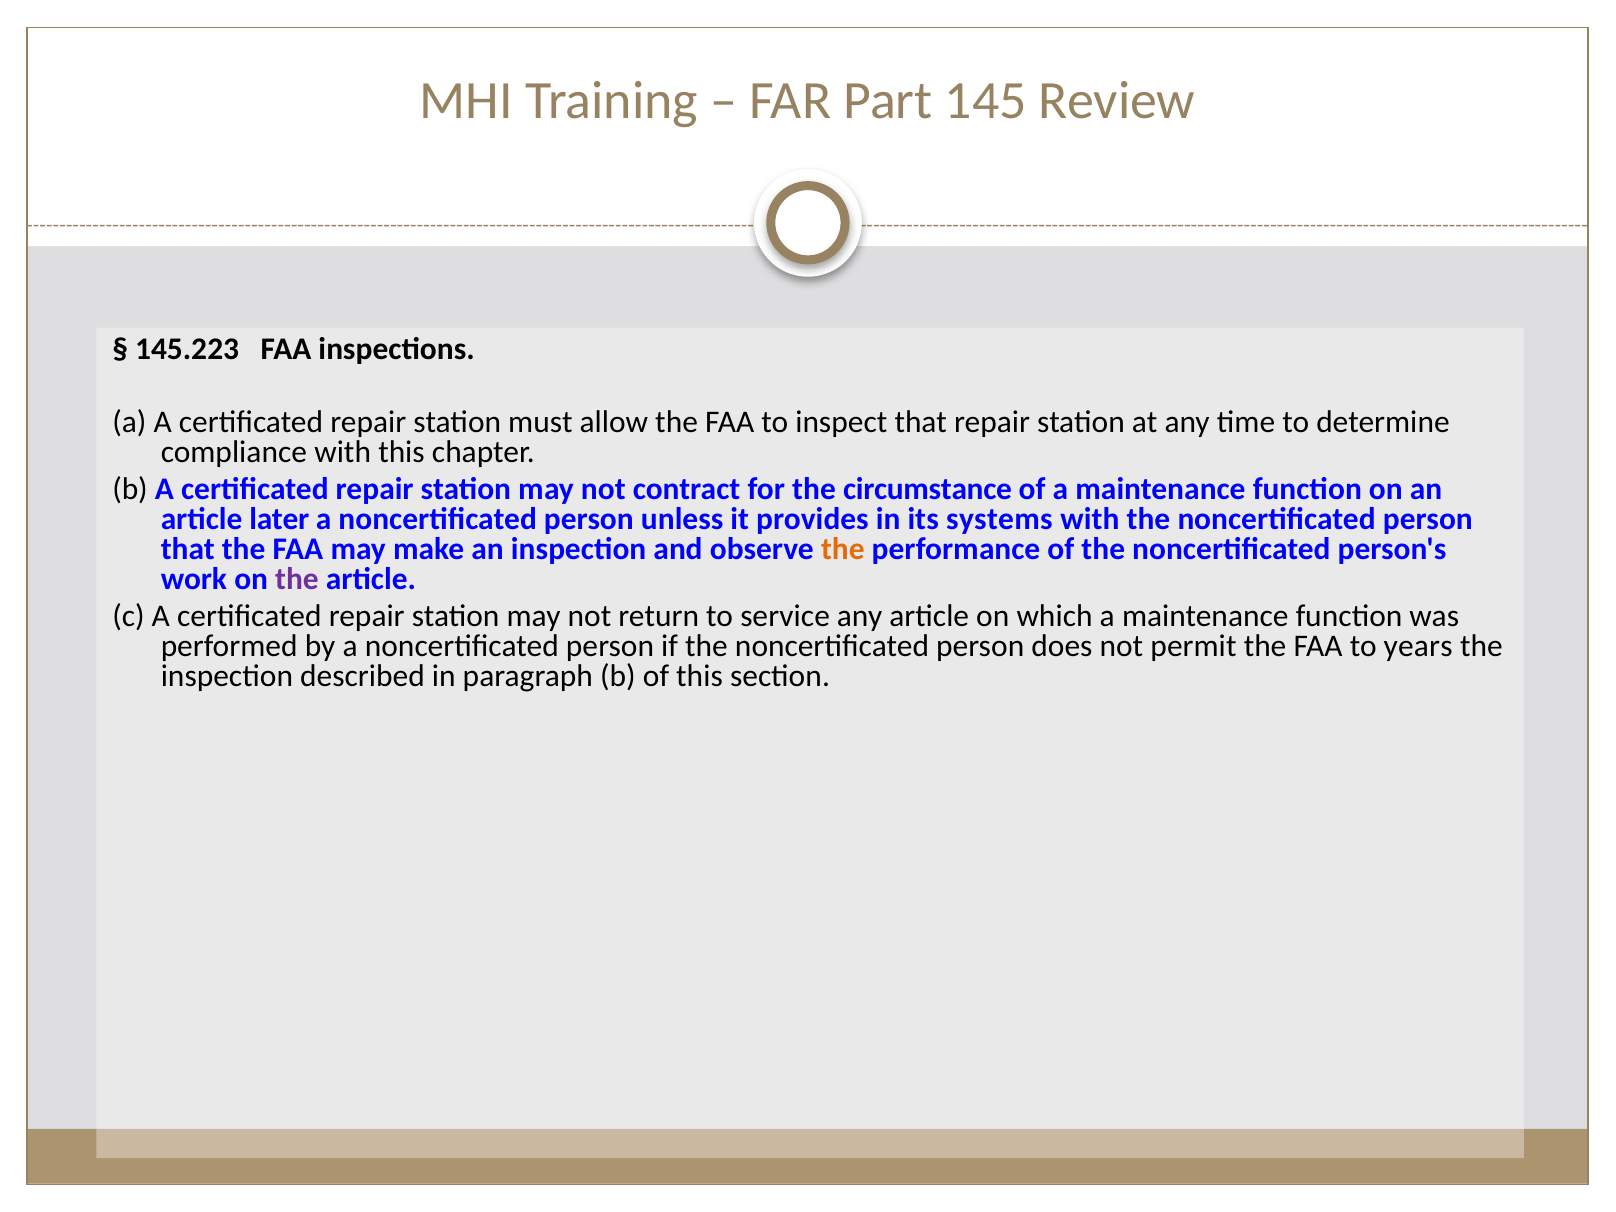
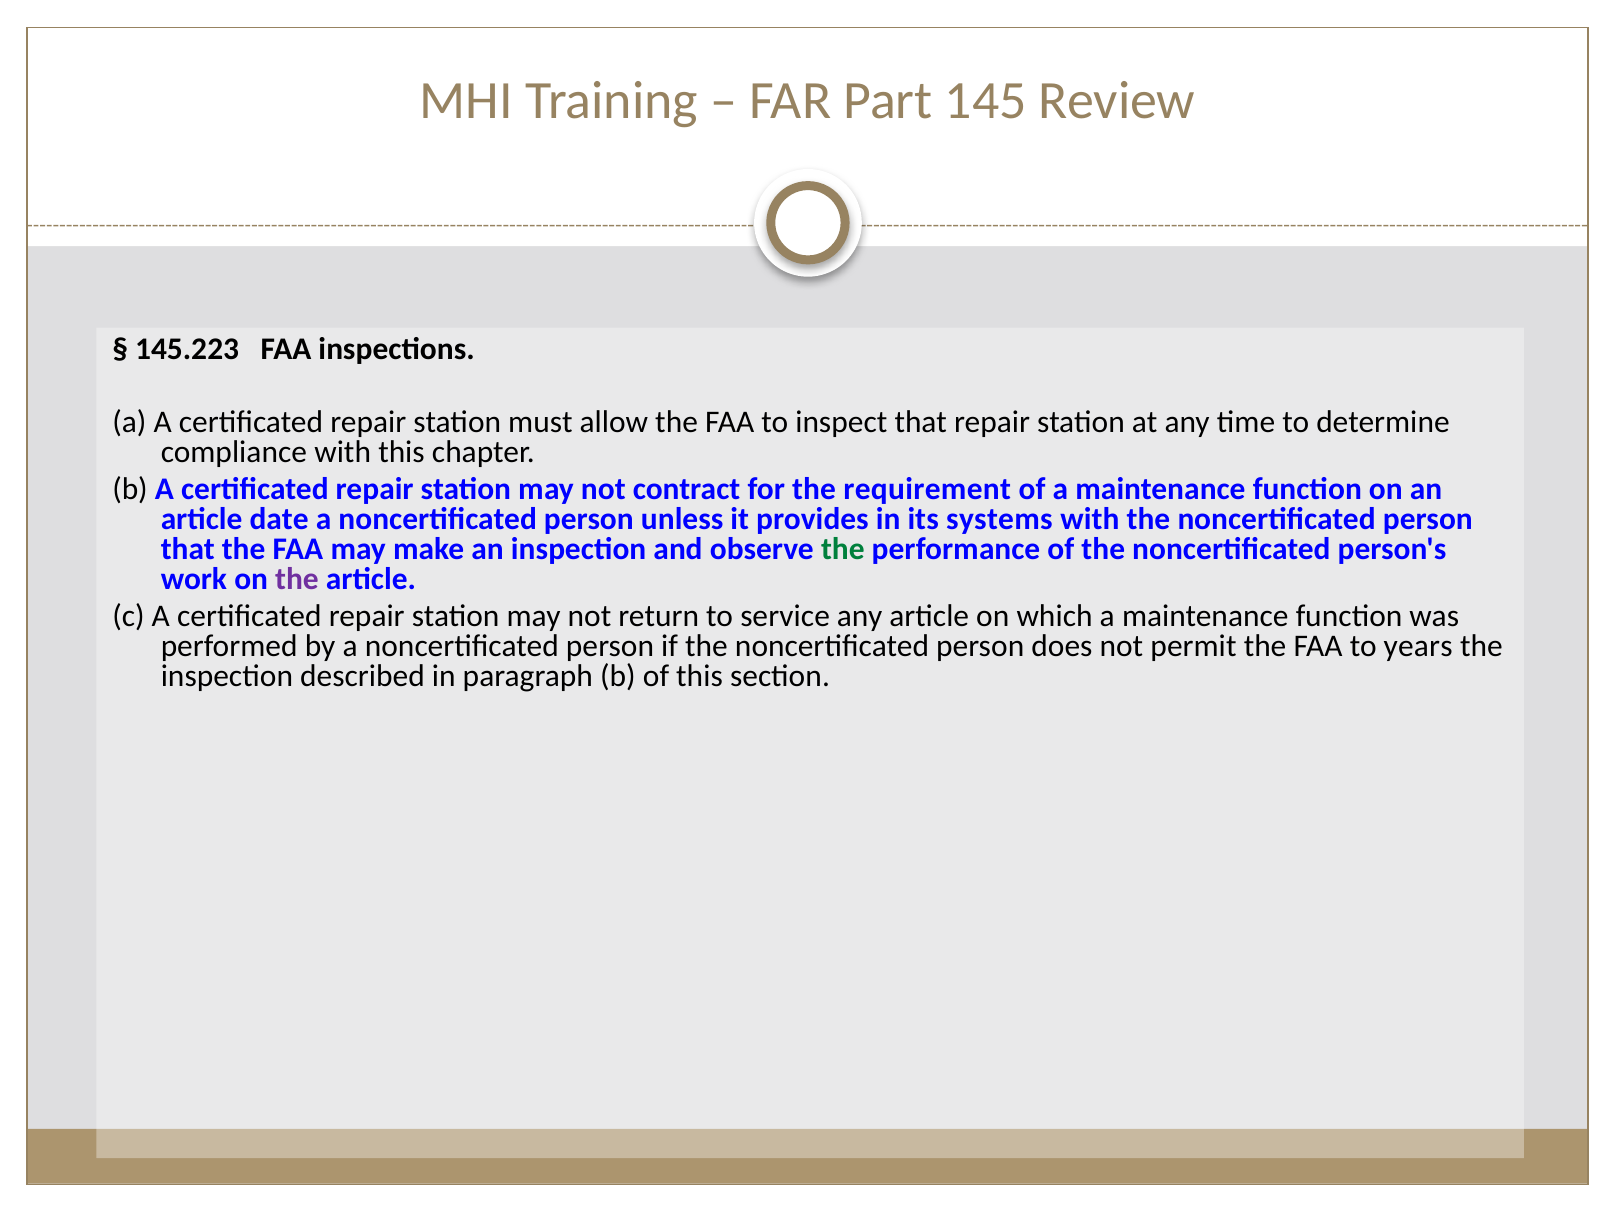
circumstance: circumstance -> requirement
later: later -> date
the at (843, 549) colour: orange -> green
